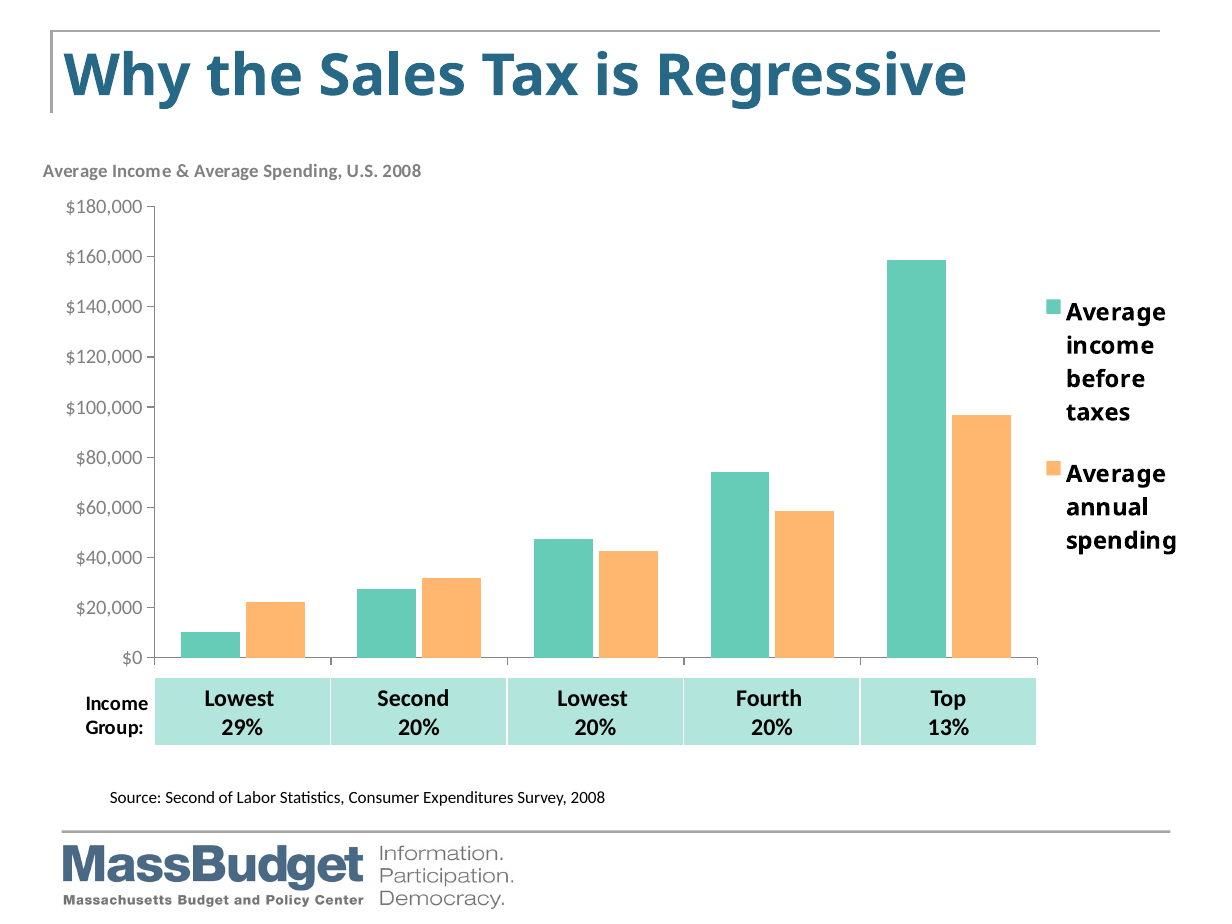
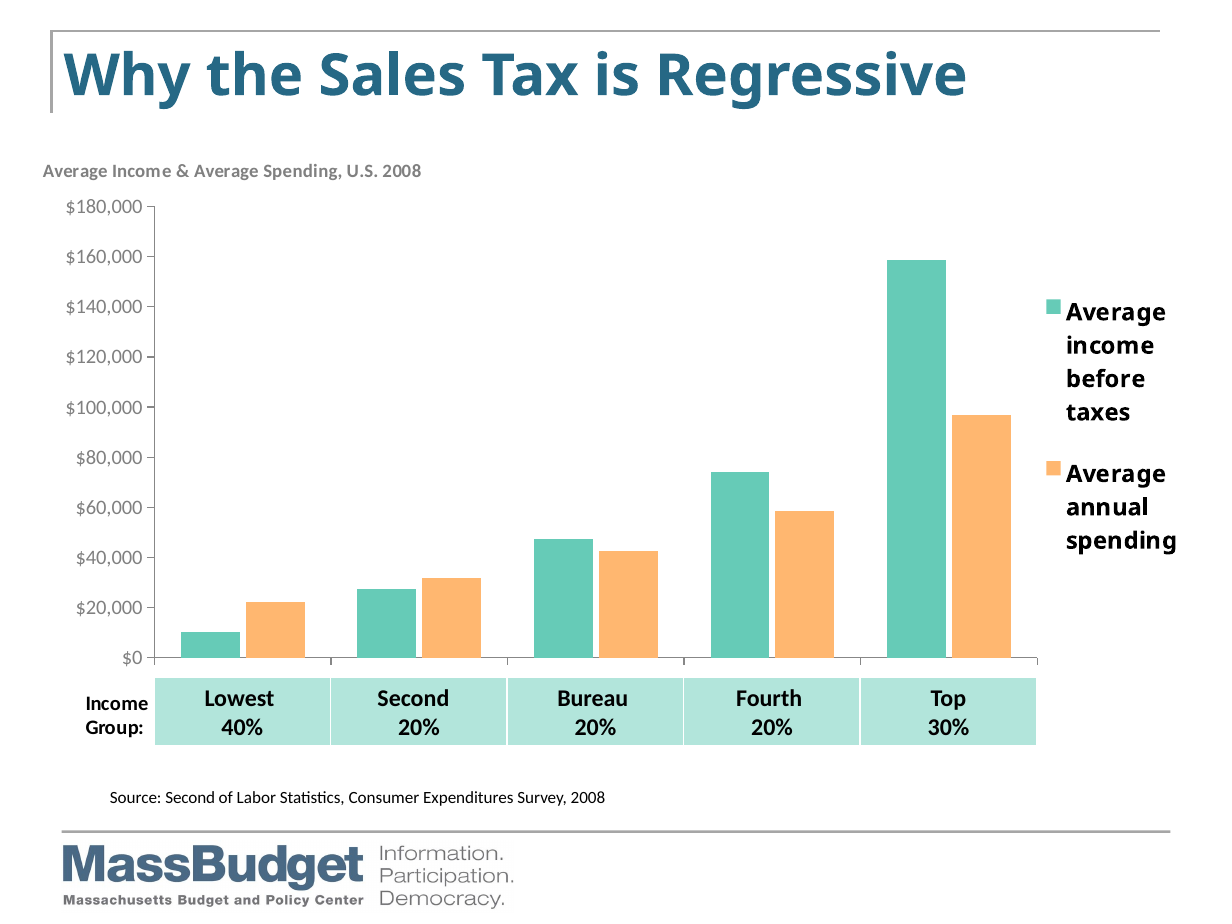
Lowest at (593, 699): Lowest -> Bureau
29%: 29% -> 40%
13%: 13% -> 30%
